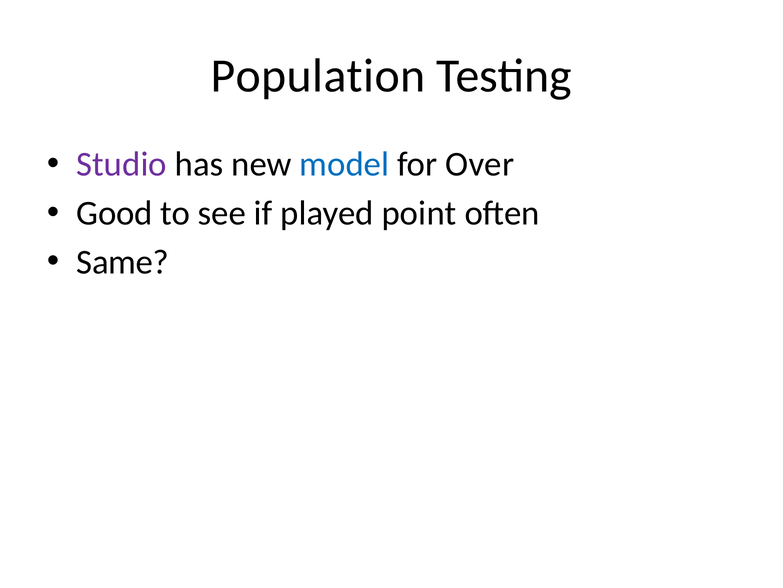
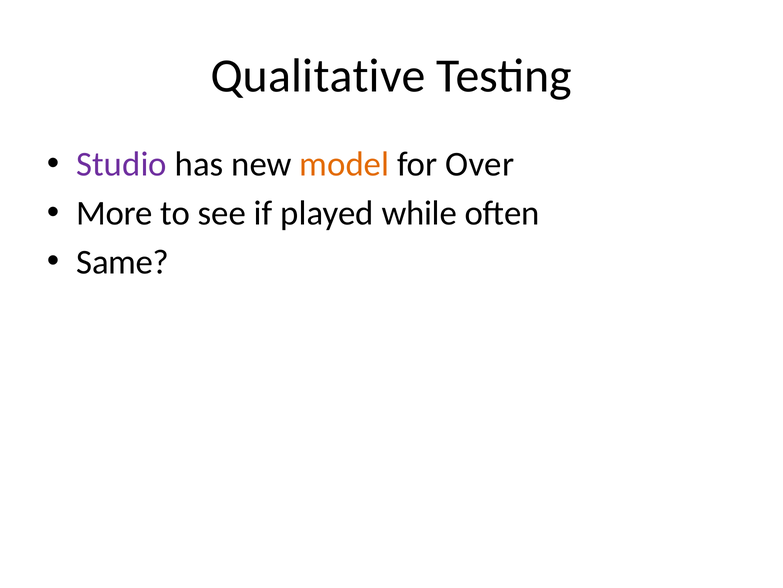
Population: Population -> Qualitative
model colour: blue -> orange
Good: Good -> More
point: point -> while
